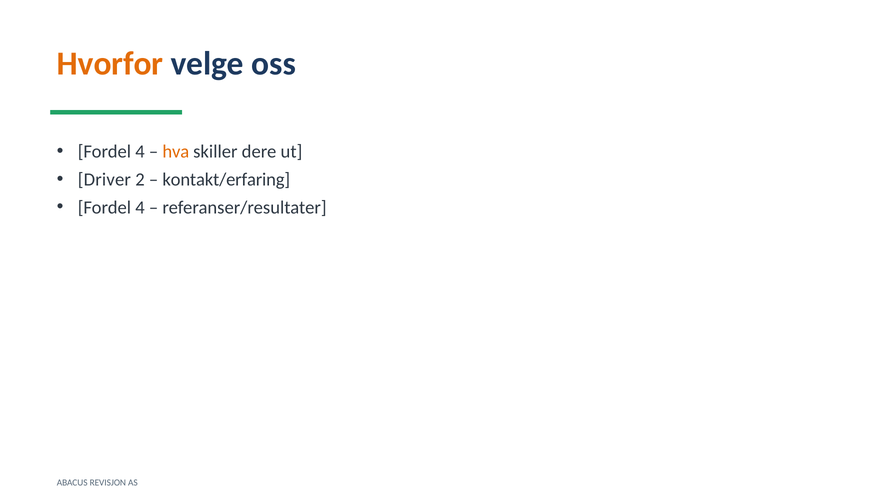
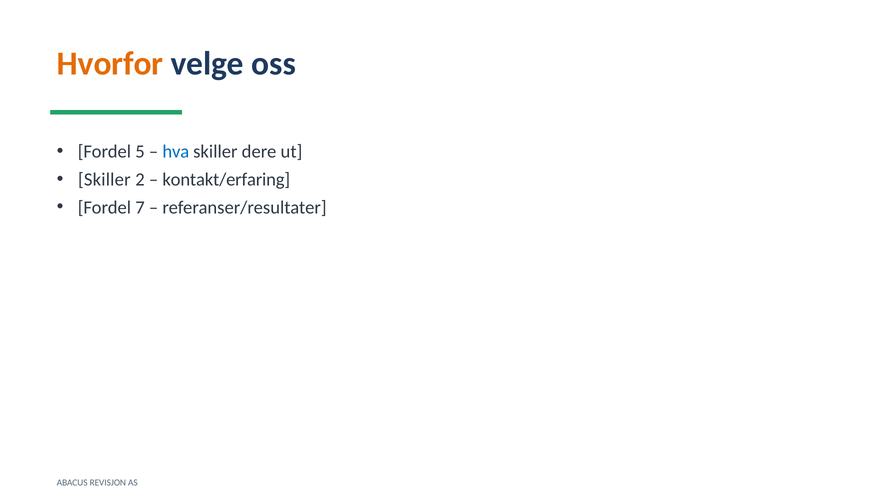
4 at (140, 151): 4 -> 5
hva colour: orange -> blue
Driver at (104, 179): Driver -> Skiller
4 at (140, 207): 4 -> 7
